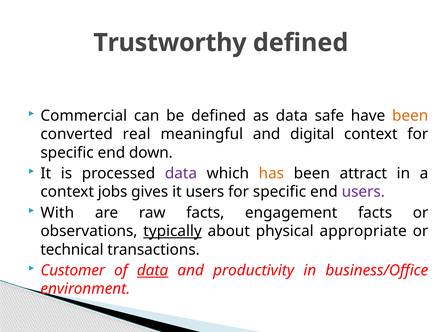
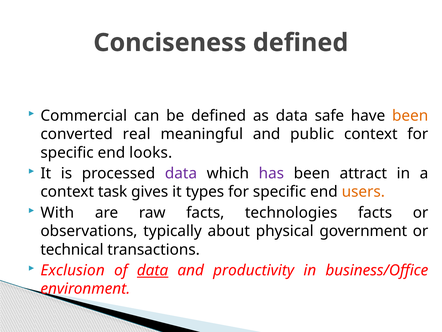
Trustworthy: Trustworthy -> Conciseness
digital: digital -> public
down: down -> looks
has colour: orange -> purple
jobs: jobs -> task
it users: users -> types
users at (363, 192) colour: purple -> orange
engagement: engagement -> technologies
typically underline: present -> none
appropriate: appropriate -> government
Customer: Customer -> Exclusion
